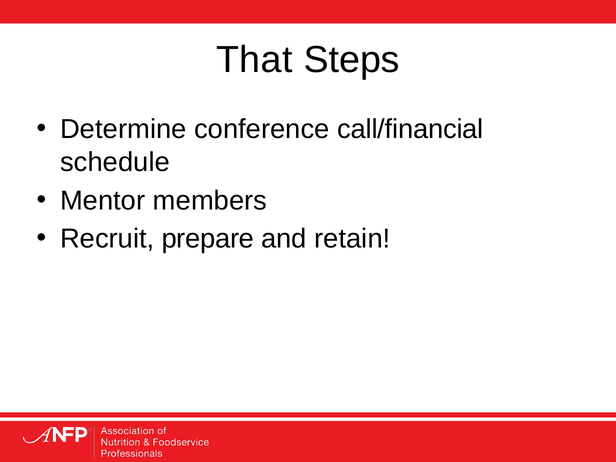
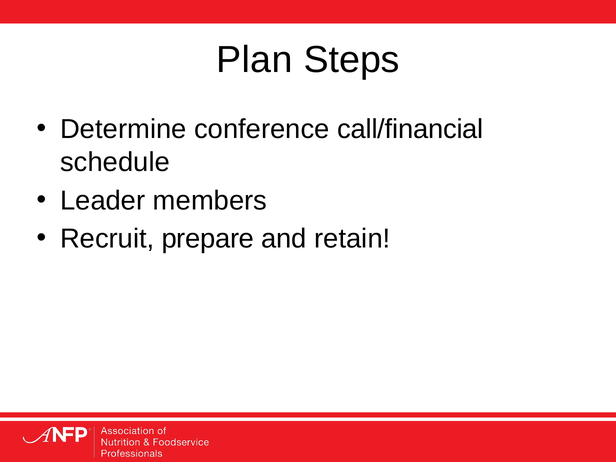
That: That -> Plan
Mentor: Mentor -> Leader
